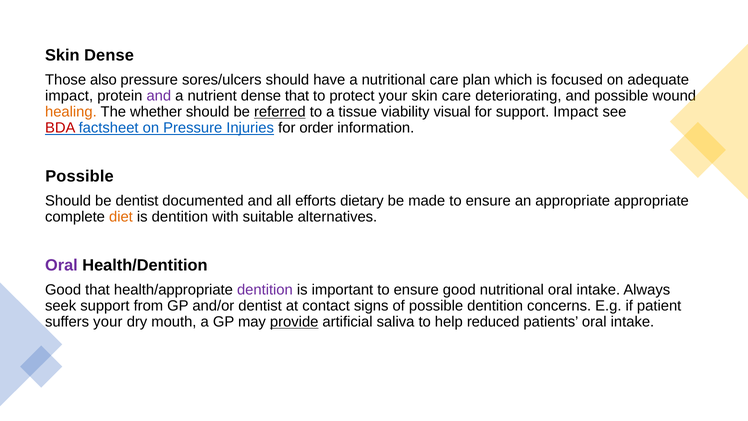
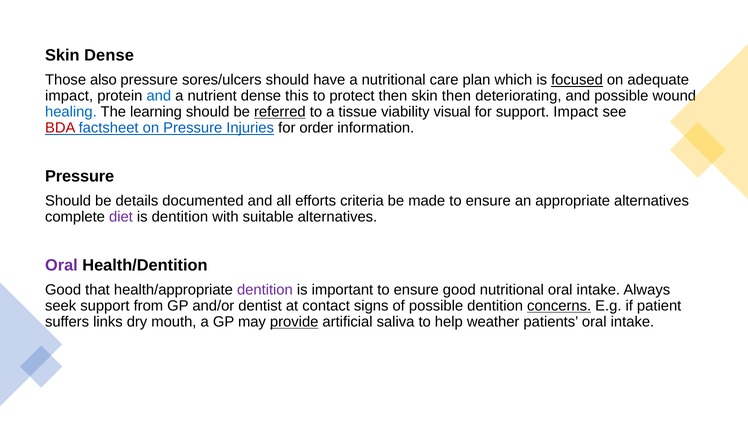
focused underline: none -> present
and at (159, 96) colour: purple -> blue
dense that: that -> this
protect your: your -> then
skin care: care -> then
healing colour: orange -> blue
whether: whether -> learning
Possible at (79, 176): Possible -> Pressure
be dentist: dentist -> details
dietary: dietary -> criteria
appropriate appropriate: appropriate -> alternatives
diet colour: orange -> purple
concerns underline: none -> present
your at (108, 322): your -> links
reduced: reduced -> weather
